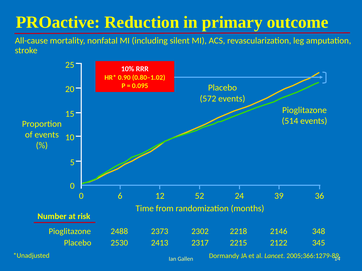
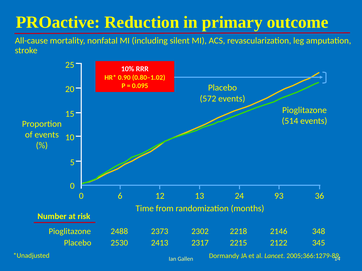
52: 52 -> 13
39: 39 -> 93
